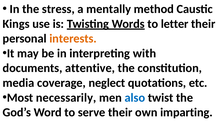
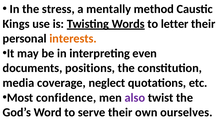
with: with -> even
attentive: attentive -> positions
necessarily: necessarily -> confidence
also colour: blue -> purple
imparting: imparting -> ourselves
